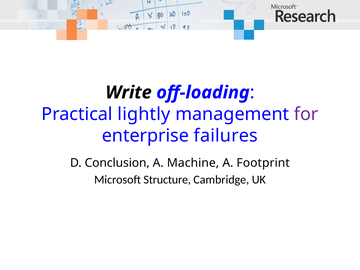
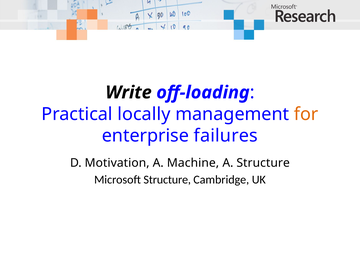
lightly: lightly -> locally
for colour: purple -> orange
Conclusion: Conclusion -> Motivation
A Footprint: Footprint -> Structure
